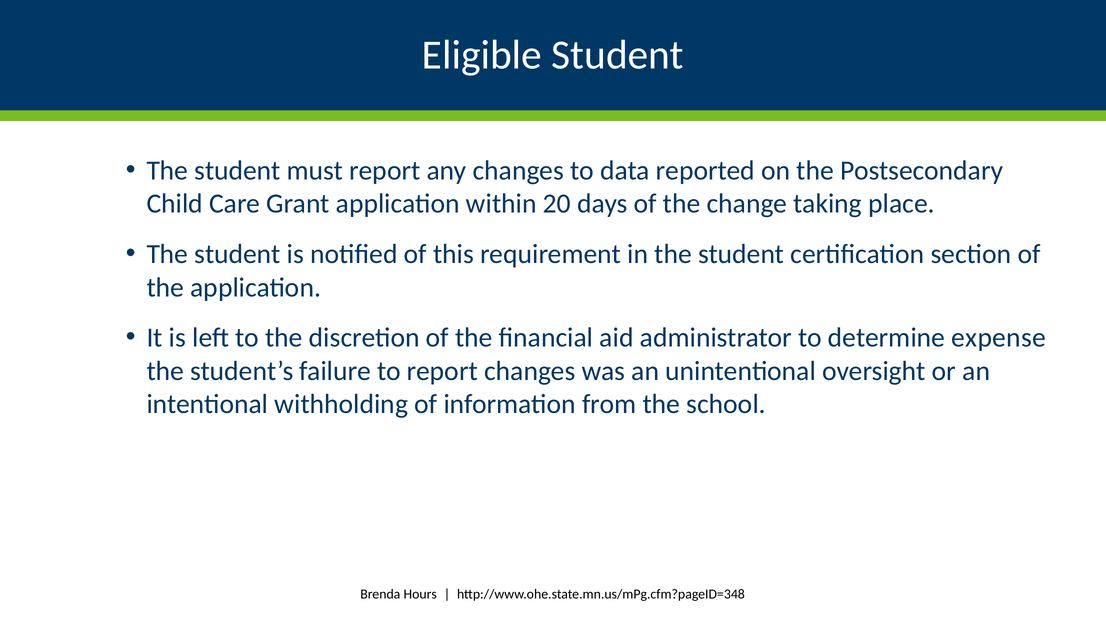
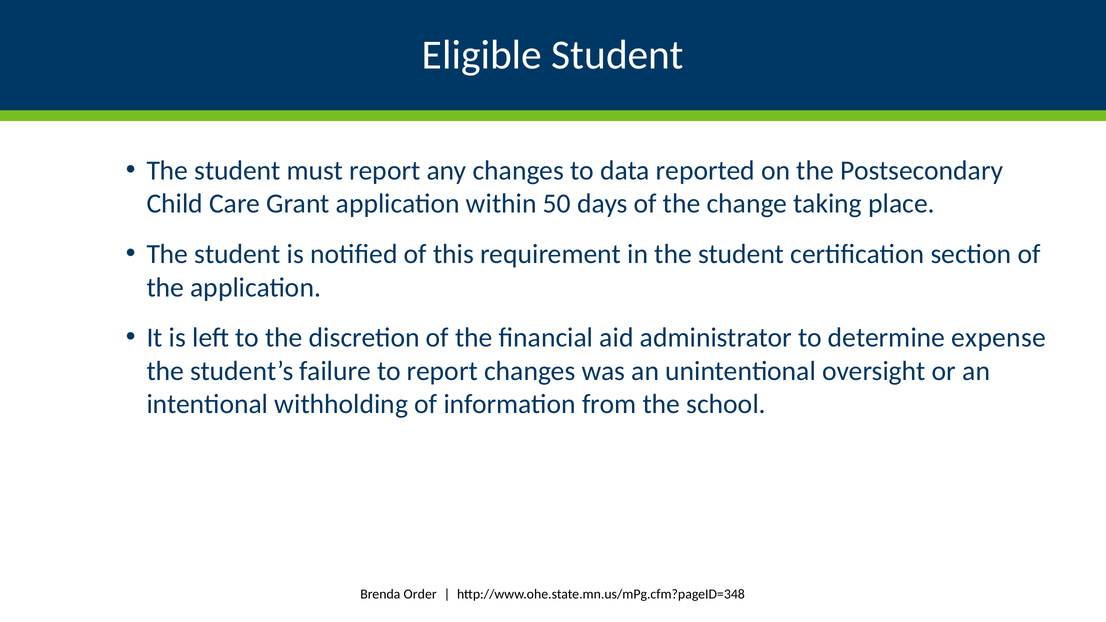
20: 20 -> 50
Hours: Hours -> Order
